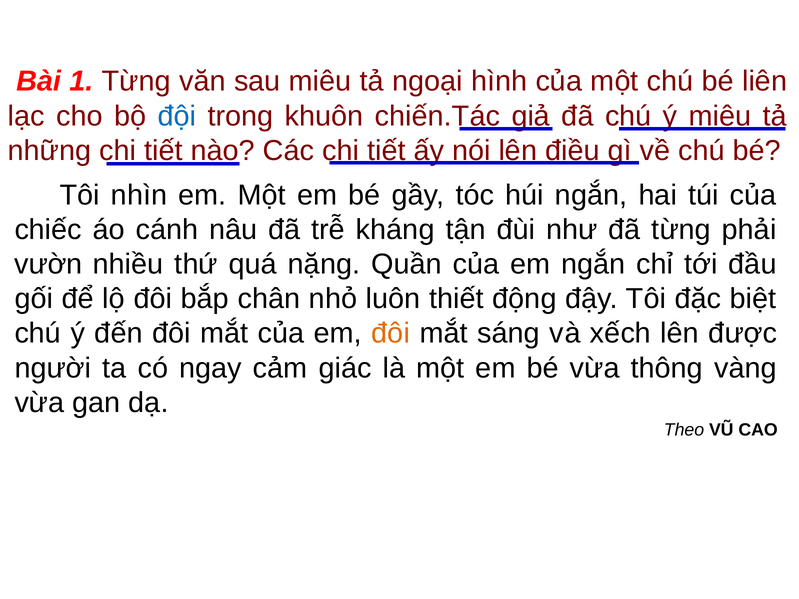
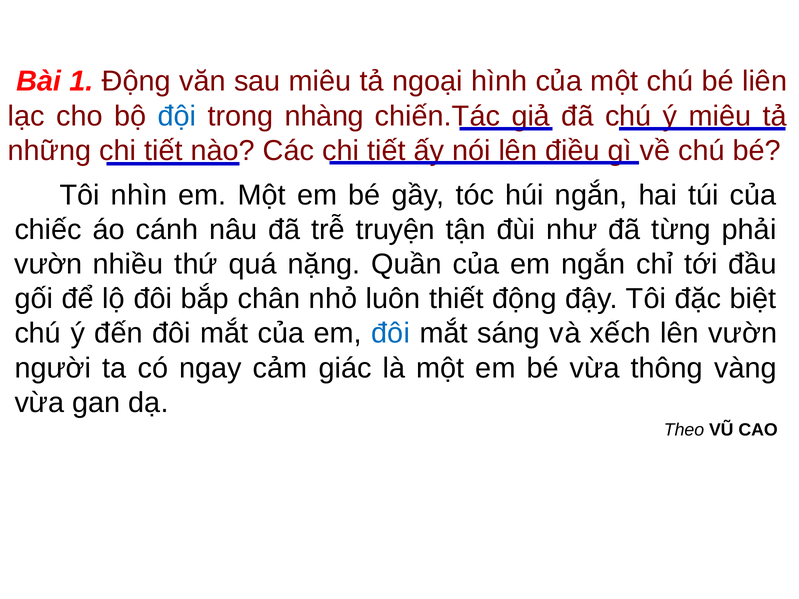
1 Từng: Từng -> Động
khuôn: khuôn -> nhàng
kháng: kháng -> truyện
đôi at (391, 334) colour: orange -> blue
lên được: được -> vườn
